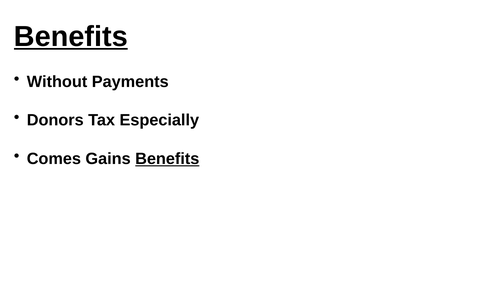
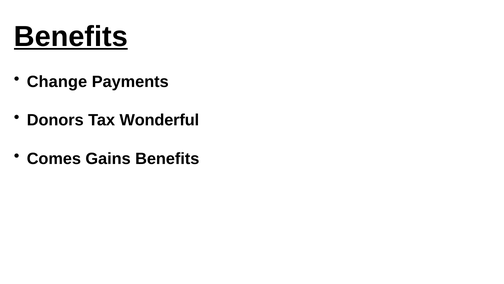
Without: Without -> Change
Especially: Especially -> Wonderful
Benefits at (167, 158) underline: present -> none
